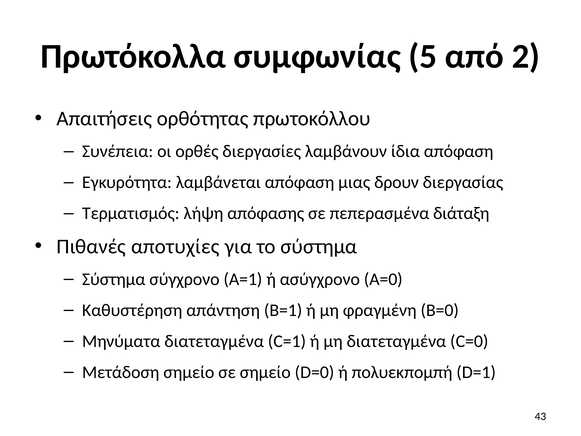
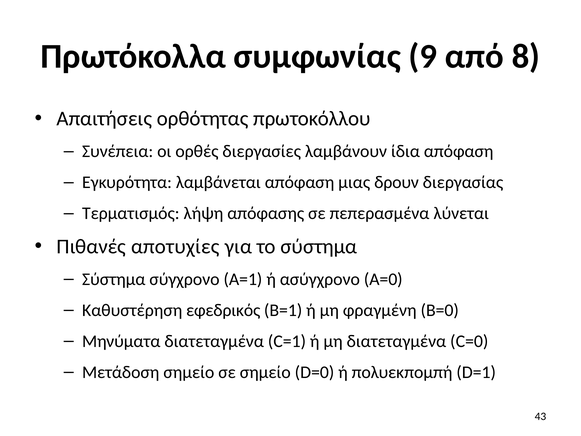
5: 5 -> 9
2: 2 -> 8
διάταξη: διάταξη -> λύνεται
απάντηση: απάντηση -> εφεδρικός
